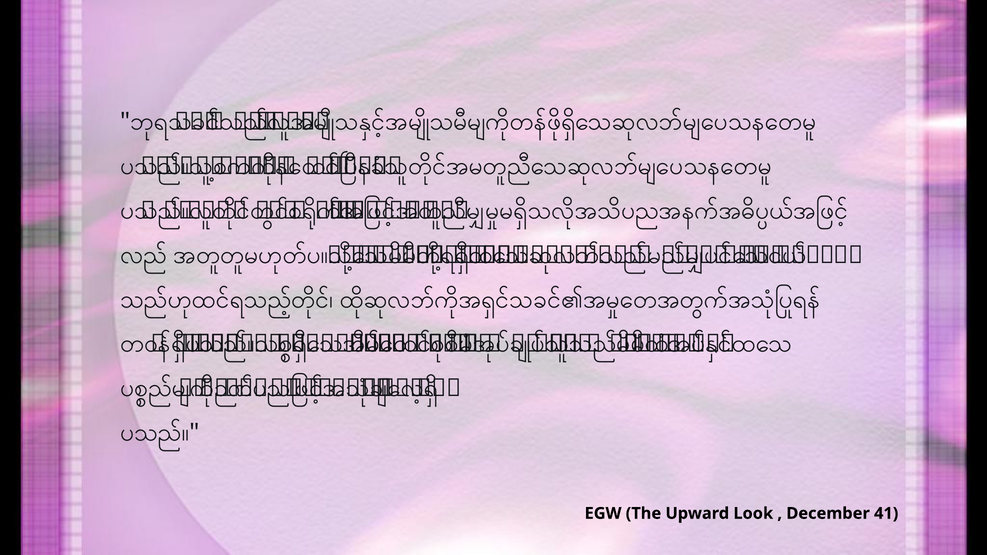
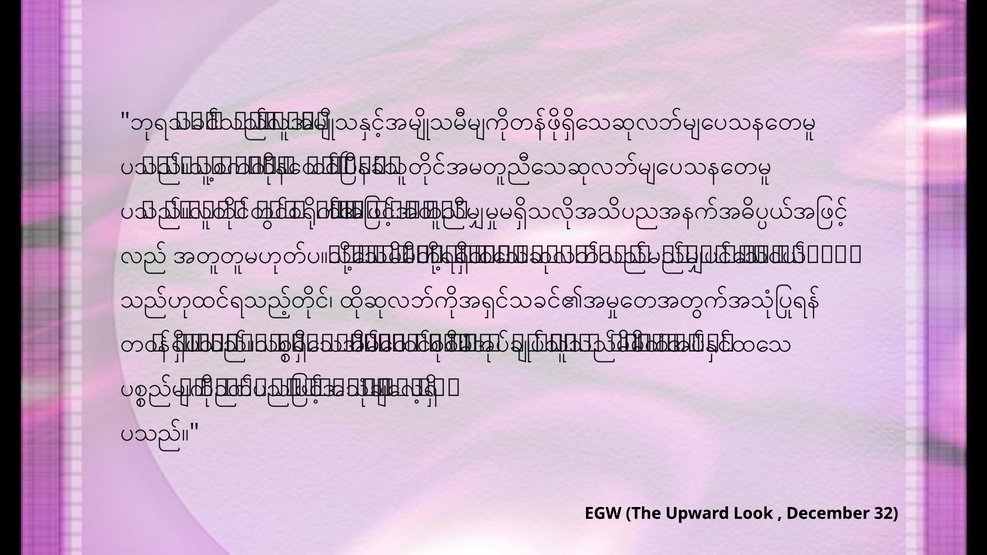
41: 41 -> 32
